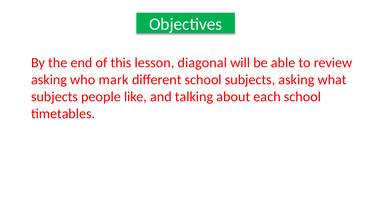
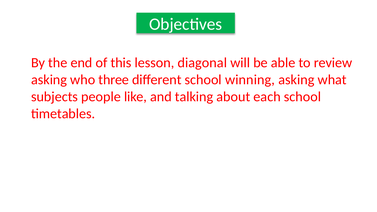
mark: mark -> three
school subjects: subjects -> winning
